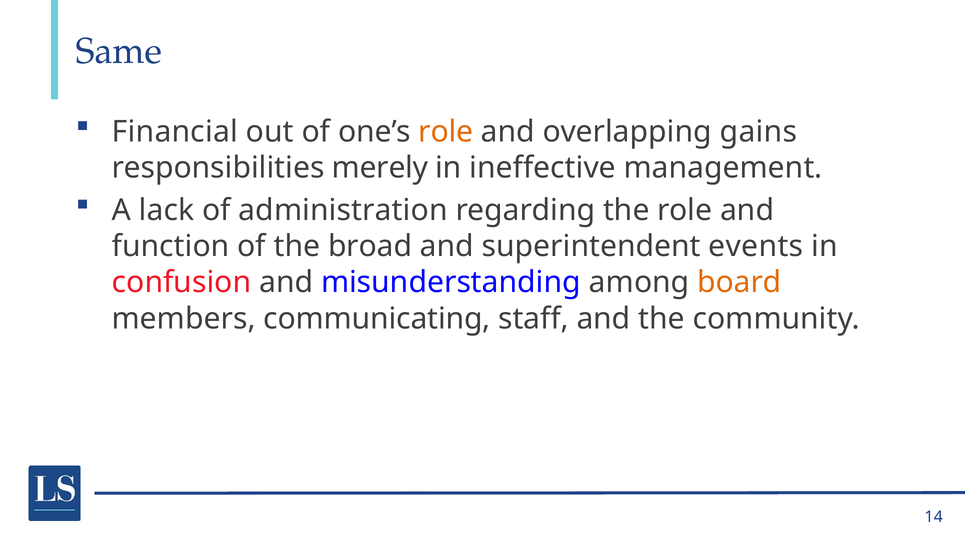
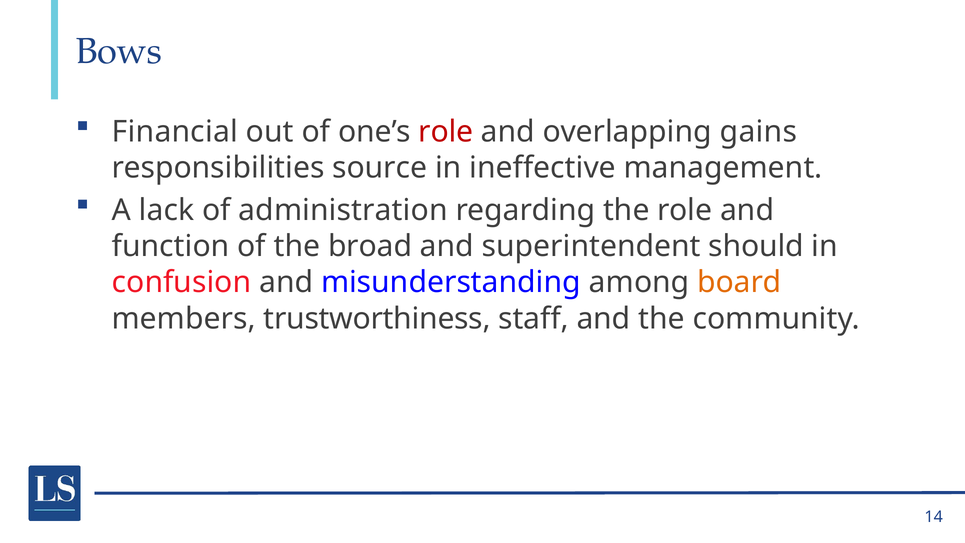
Same: Same -> Bows
role at (446, 132) colour: orange -> red
merely: merely -> source
events: events -> should
communicating: communicating -> trustworthiness
